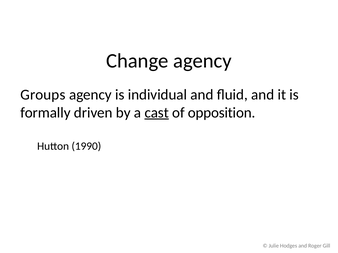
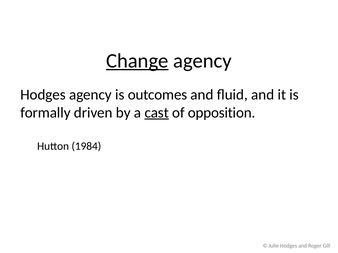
Change underline: none -> present
Groups at (43, 95): Groups -> Hodges
individual: individual -> outcomes
1990: 1990 -> 1984
